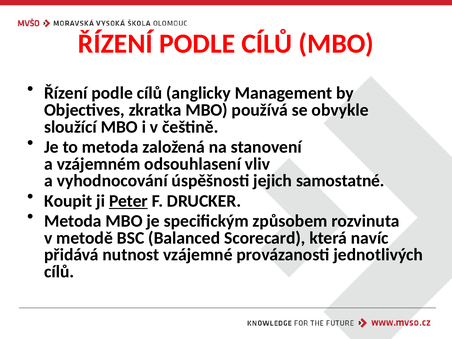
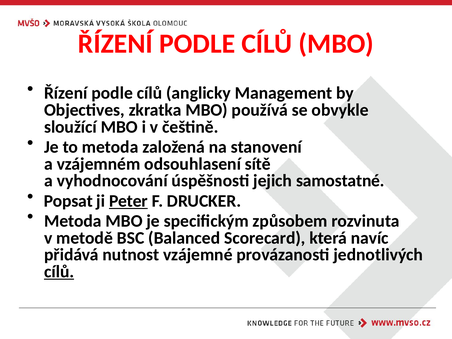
vliv: vliv -> sítě
Koupit: Koupit -> Popsat
cílů at (59, 272) underline: none -> present
